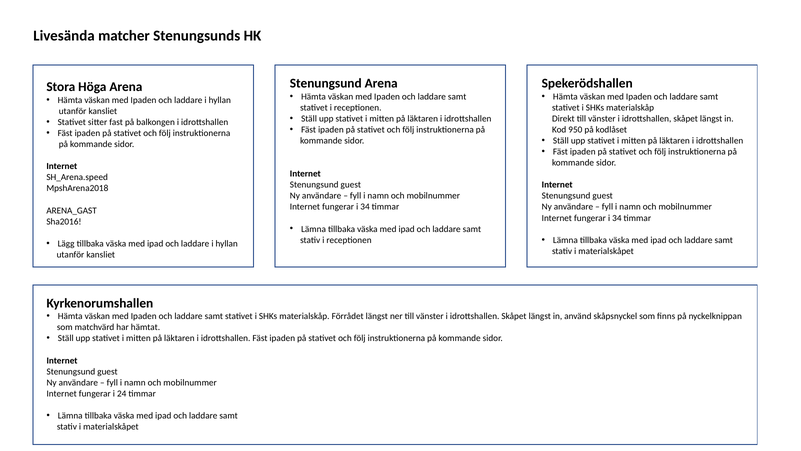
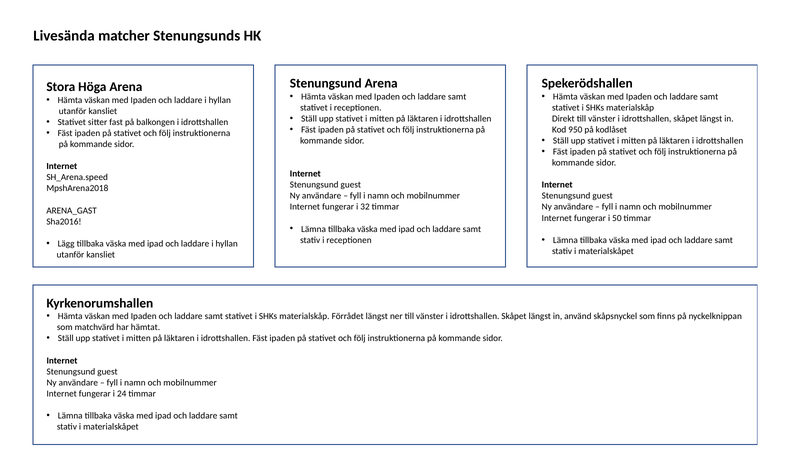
34 at (365, 207): 34 -> 32
34 at (617, 218): 34 -> 50
